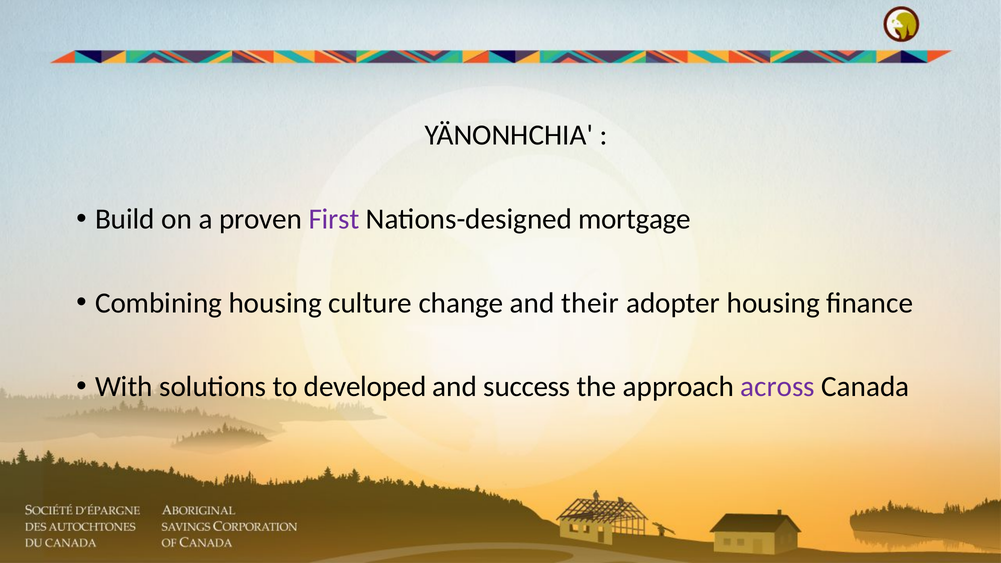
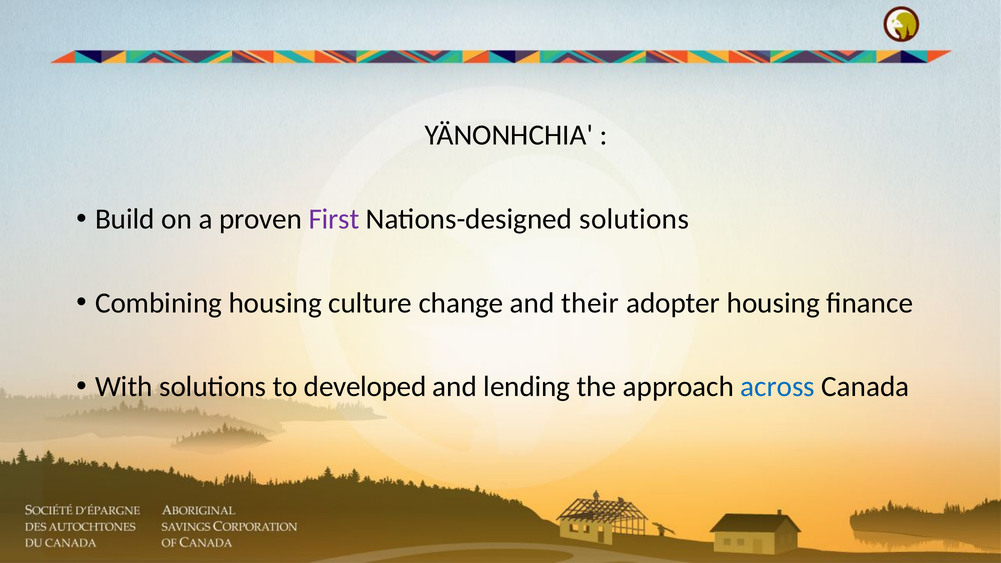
Nations-designed mortgage: mortgage -> solutions
success: success -> lending
across colour: purple -> blue
